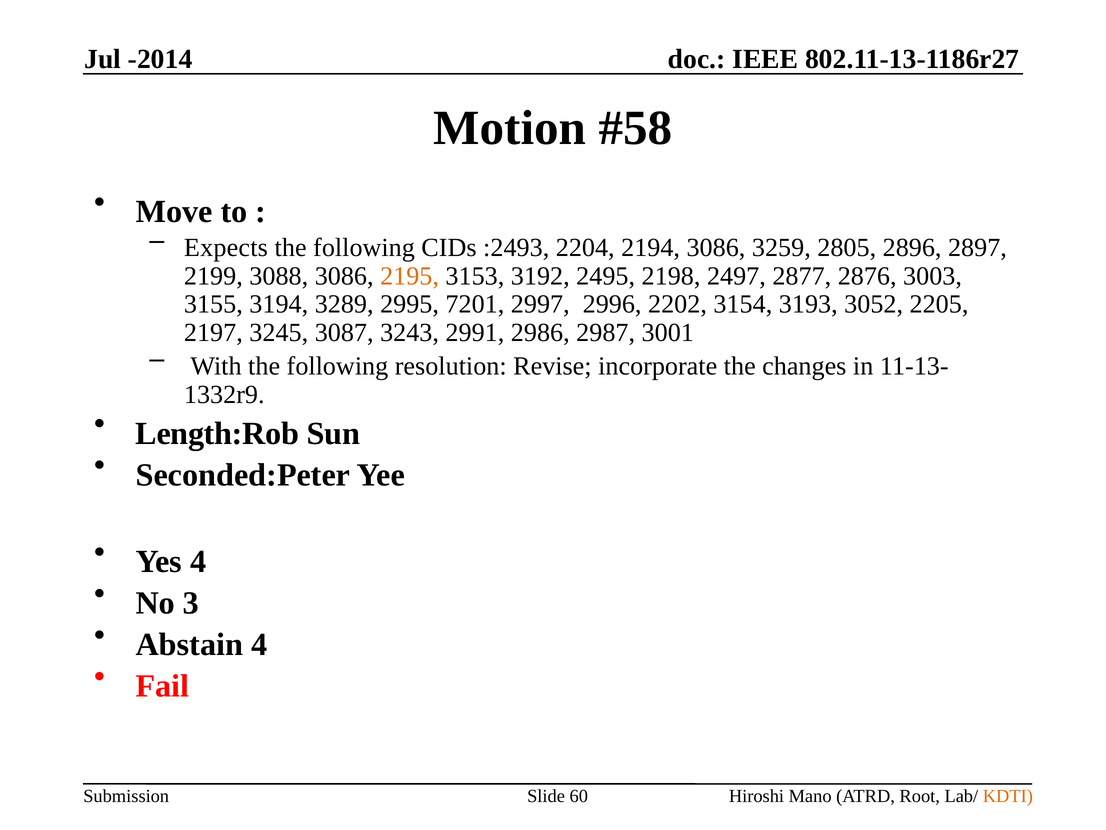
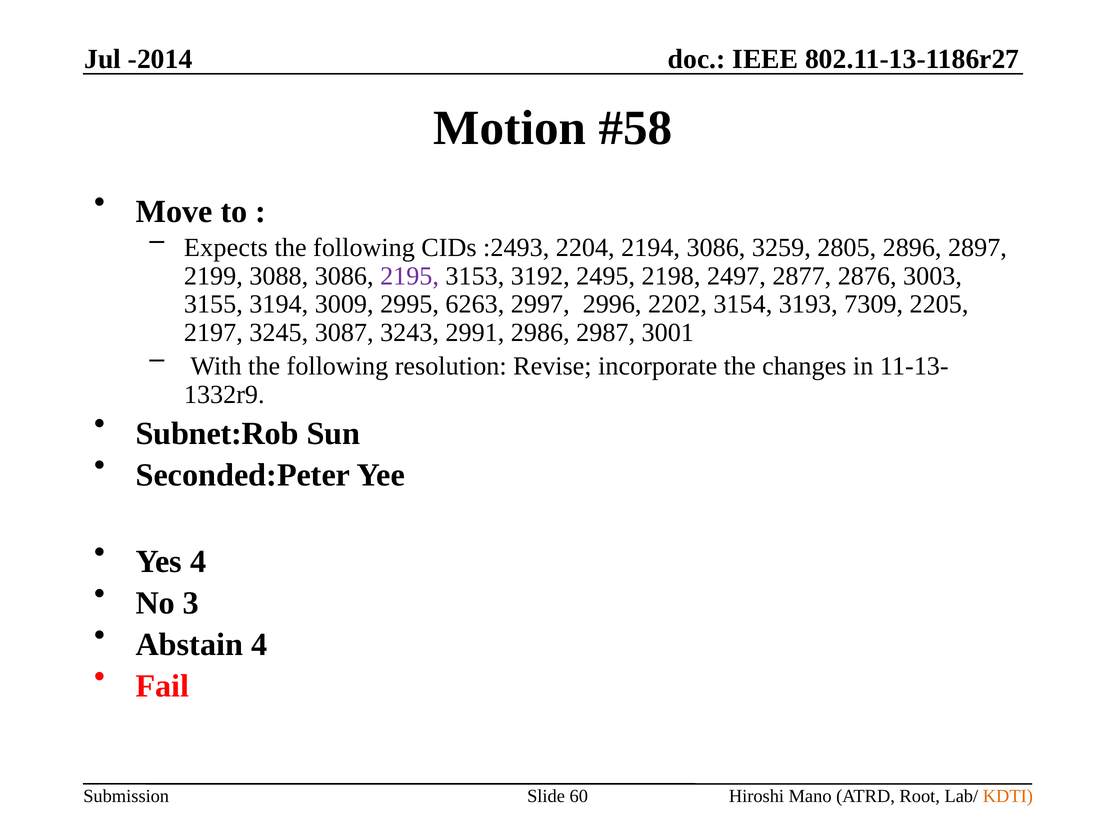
2195 colour: orange -> purple
3289: 3289 -> 3009
7201: 7201 -> 6263
3052: 3052 -> 7309
Length:Rob: Length:Rob -> Subnet:Rob
